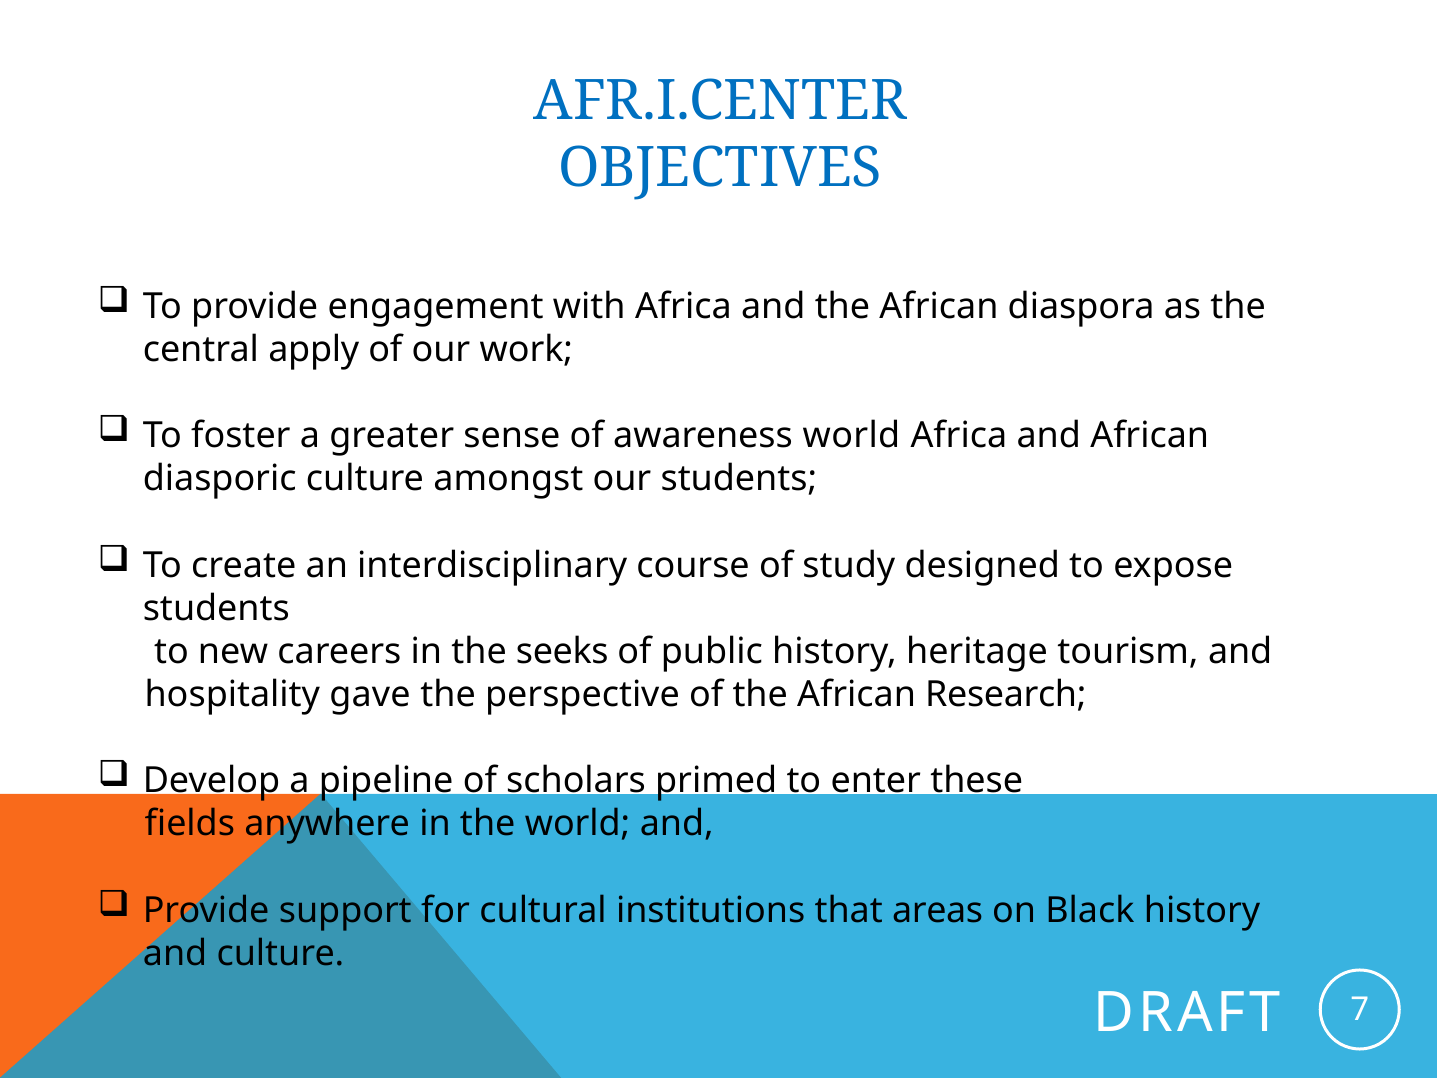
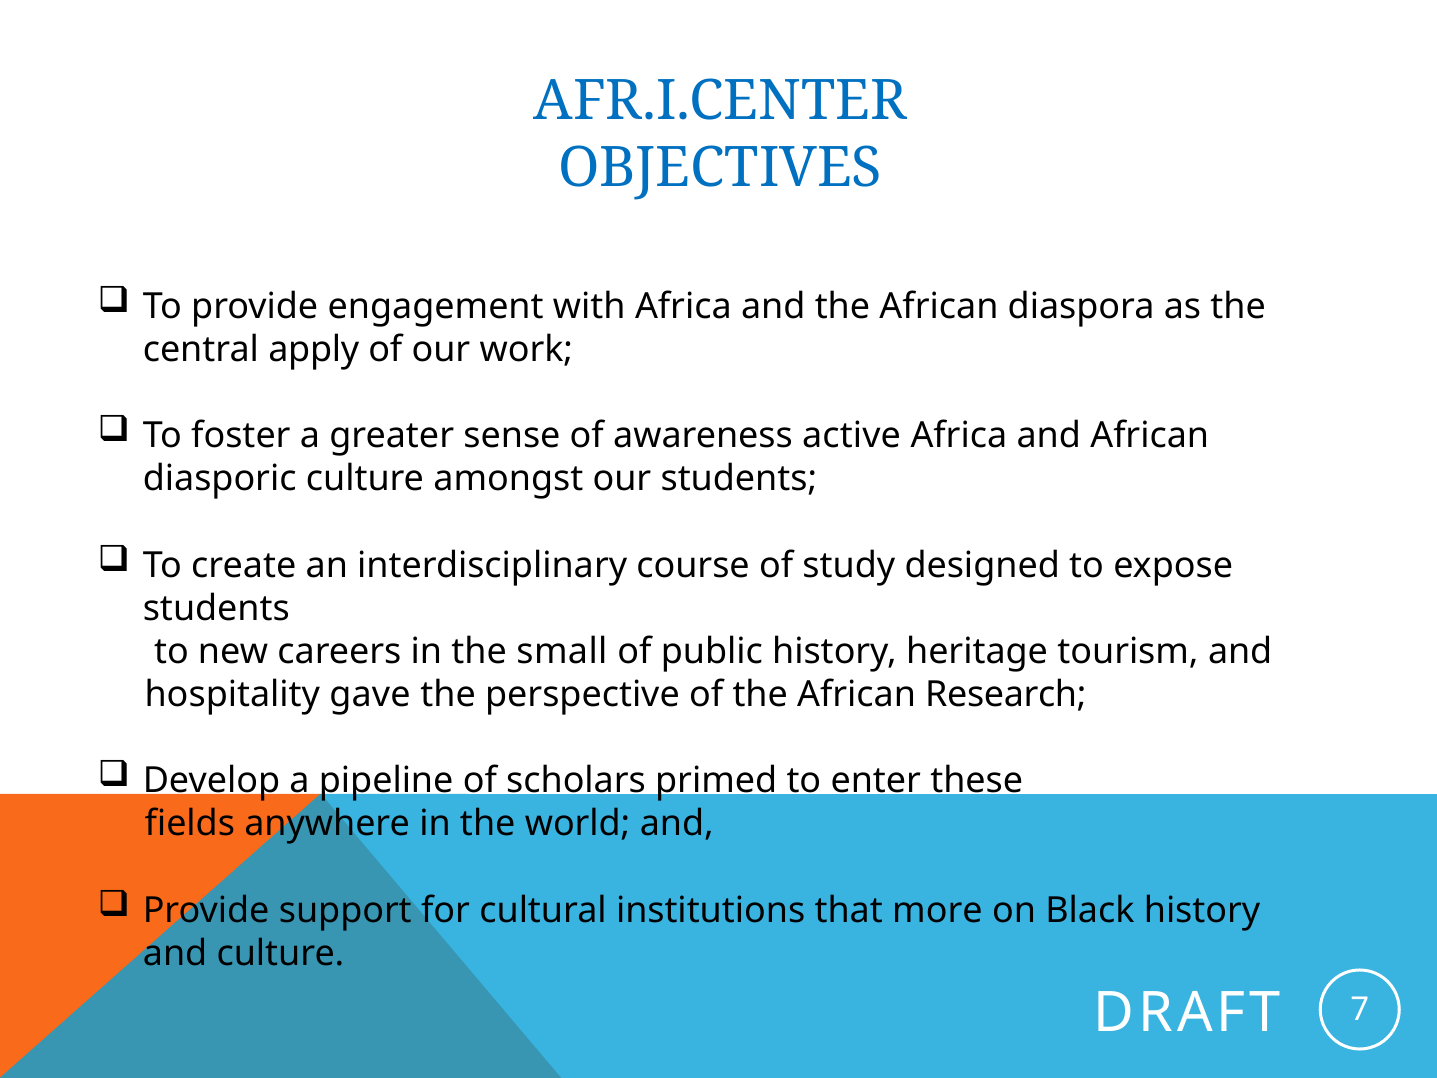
awareness world: world -> active
seeks: seeks -> small
areas: areas -> more
